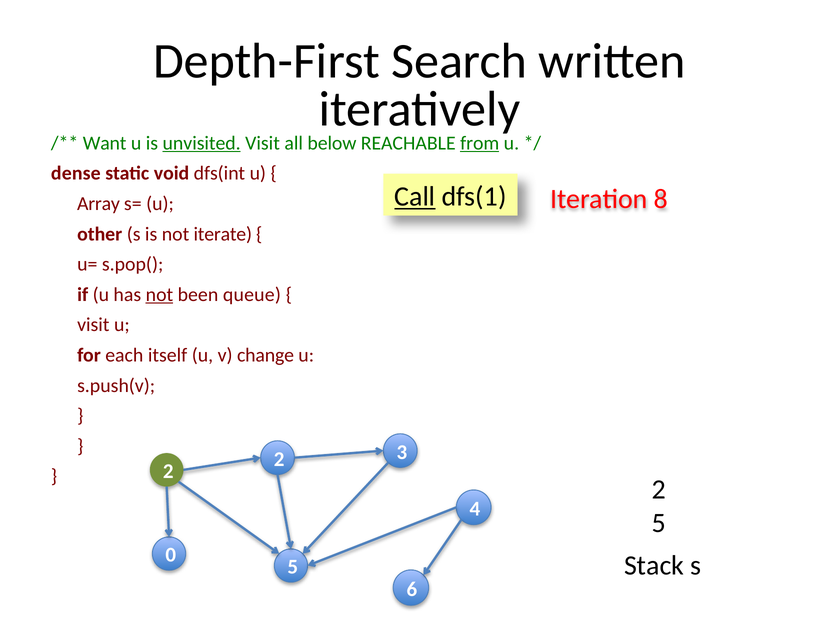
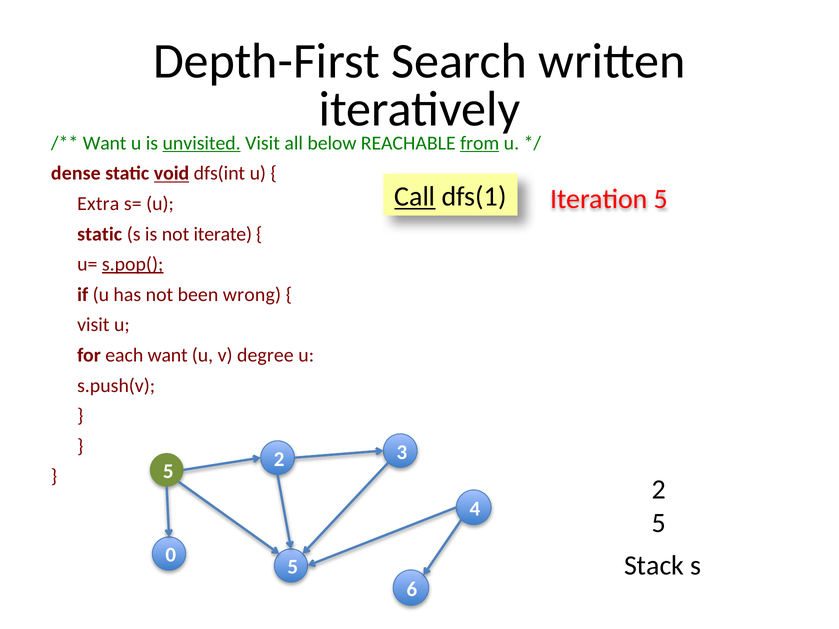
void underline: none -> present
Iteration 8: 8 -> 5
Array: Array -> Extra
other at (100, 234): other -> static
s.pop( underline: none -> present
not at (159, 295) underline: present -> none
queue: queue -> wrong
each itself: itself -> want
change: change -> degree
2 at (168, 471): 2 -> 5
